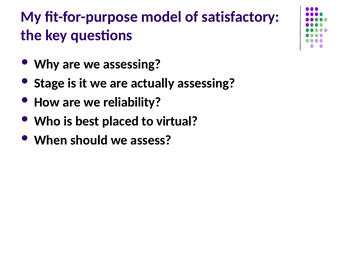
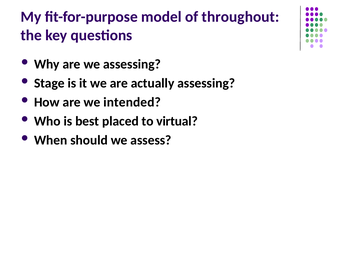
satisfactory: satisfactory -> throughout
reliability: reliability -> intended
